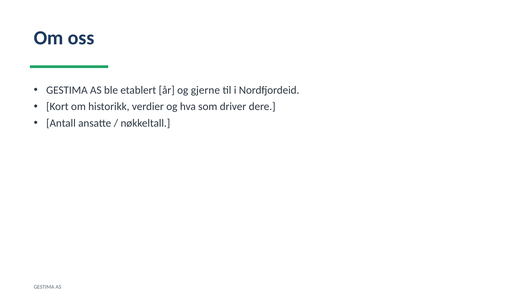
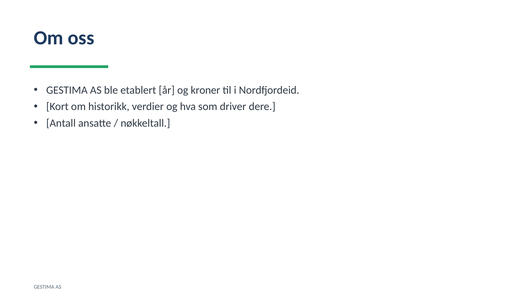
gjerne: gjerne -> kroner
